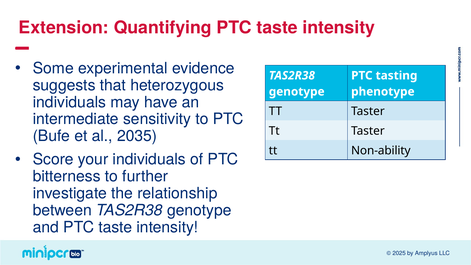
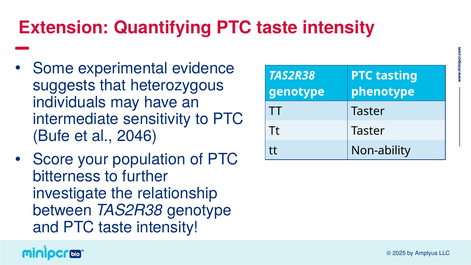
2035: 2035 -> 2046
your individuals: individuals -> population
